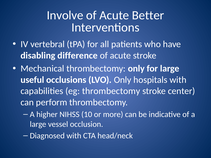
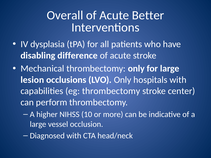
Involve: Involve -> Overall
vertebral: vertebral -> dysplasia
useful: useful -> lesion
